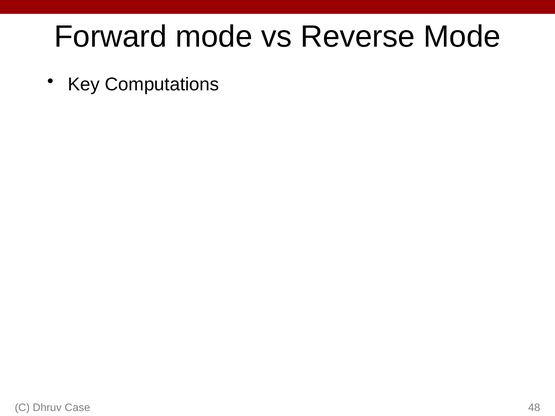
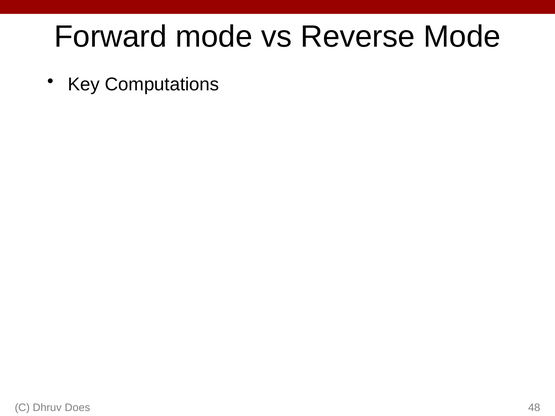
Case: Case -> Does
